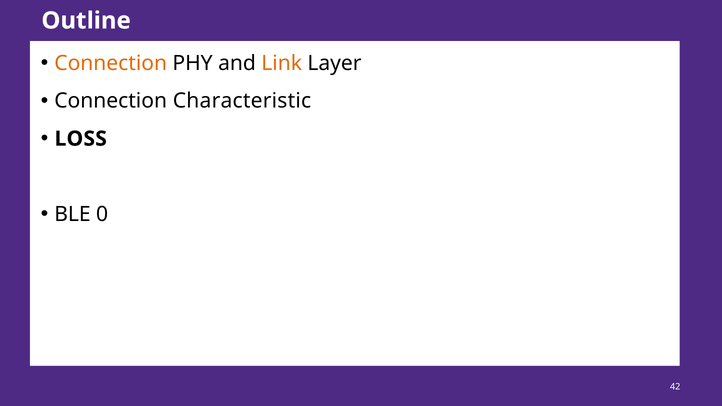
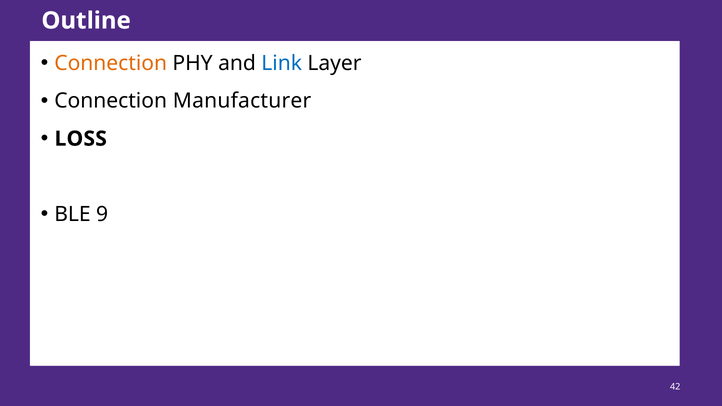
Link colour: orange -> blue
Characteristic: Characteristic -> Manufacturer
0: 0 -> 9
